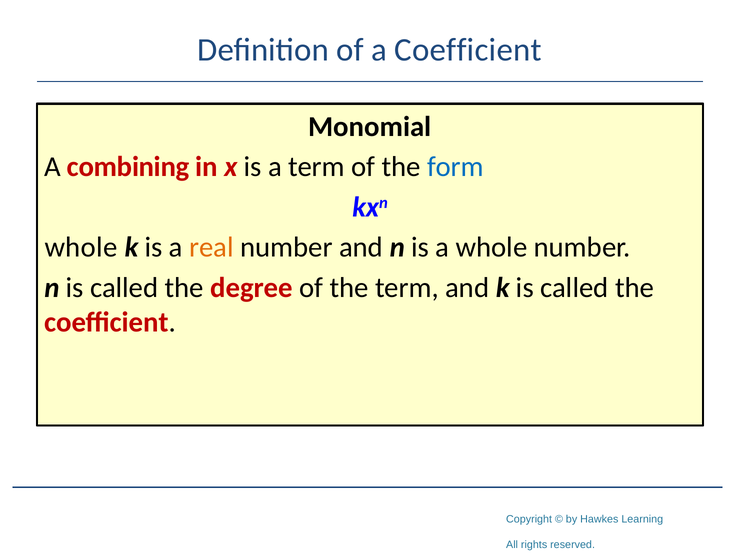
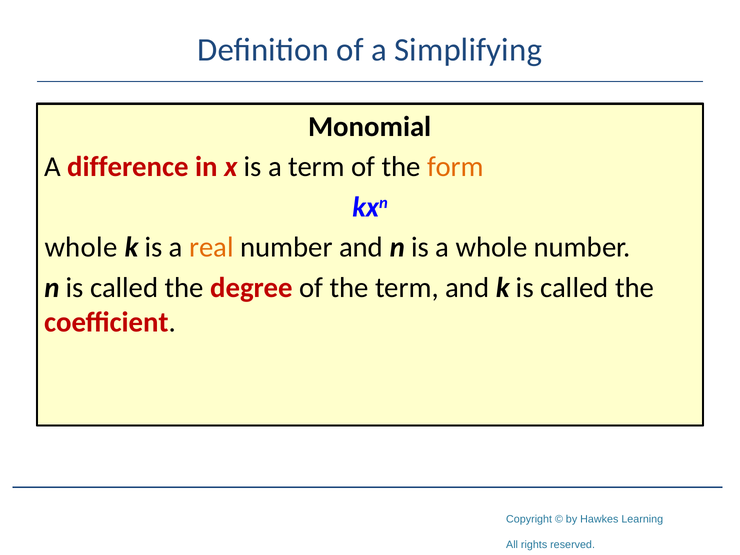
a Coefficient: Coefficient -> Simplifying
combining: combining -> difference
form colour: blue -> orange
